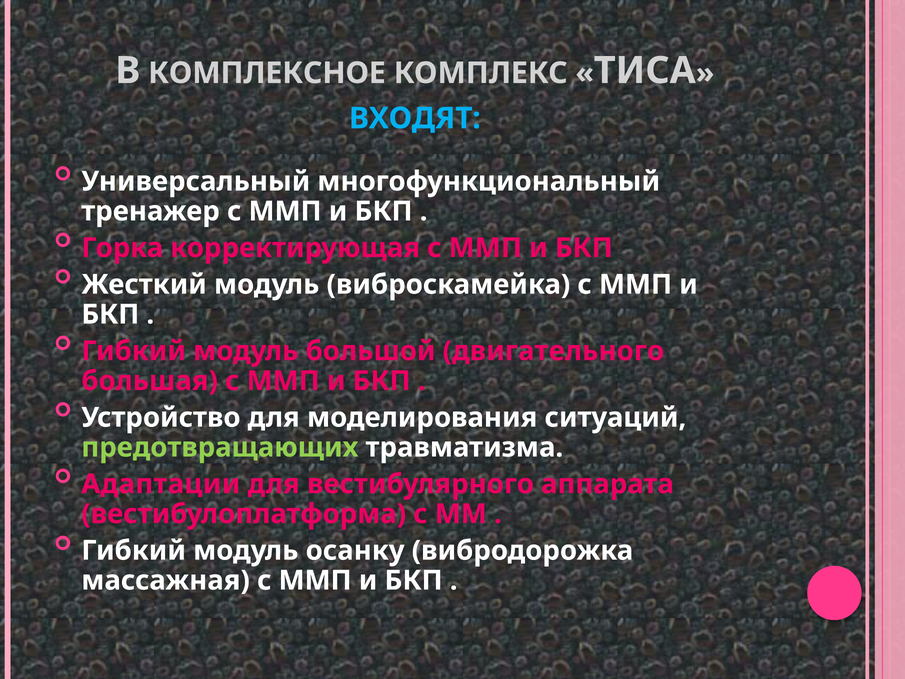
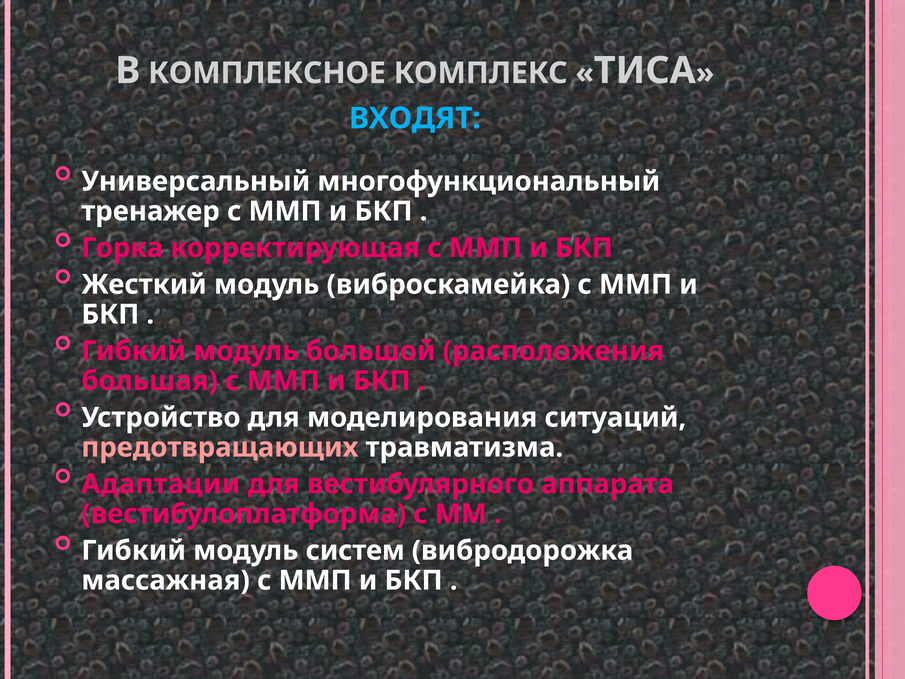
двигательного: двигательного -> расположения
предотвращающих colour: light green -> pink
осанку: осанку -> систем
